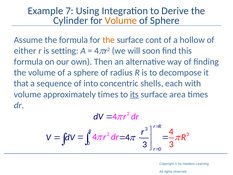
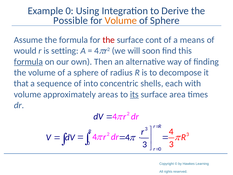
Example 7: 7 -> 0
Cylinder: Cylinder -> Possible
the at (109, 40) colour: orange -> red
hollow: hollow -> means
either: either -> would
formula at (28, 62) underline: none -> present
approximately times: times -> areas
